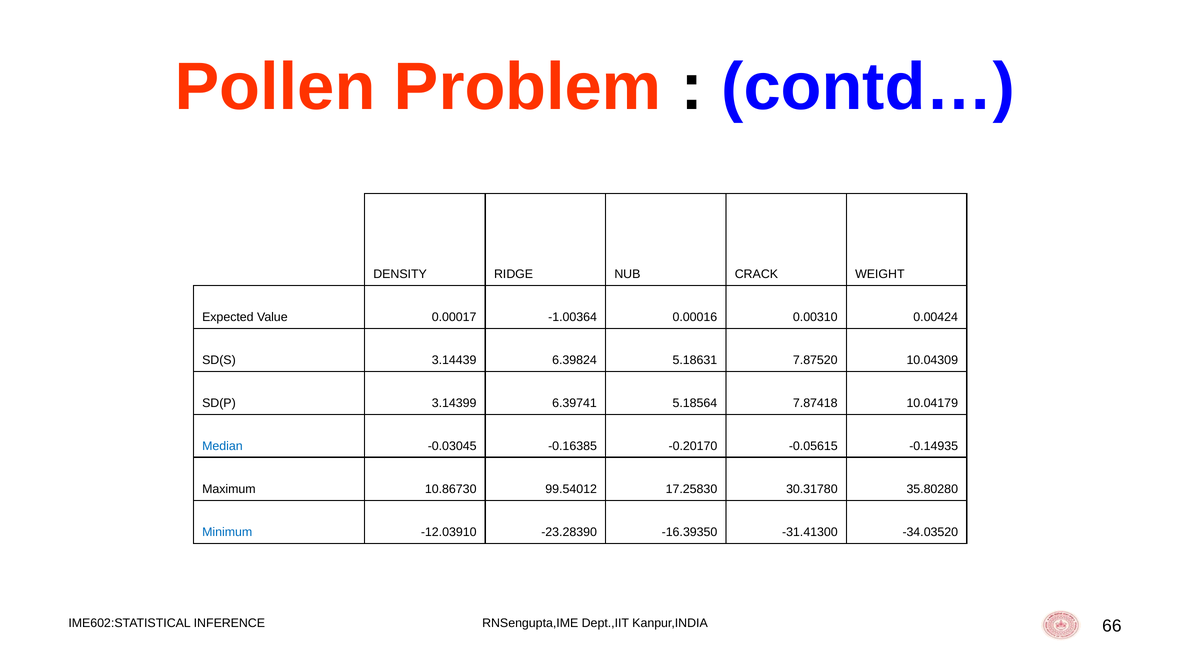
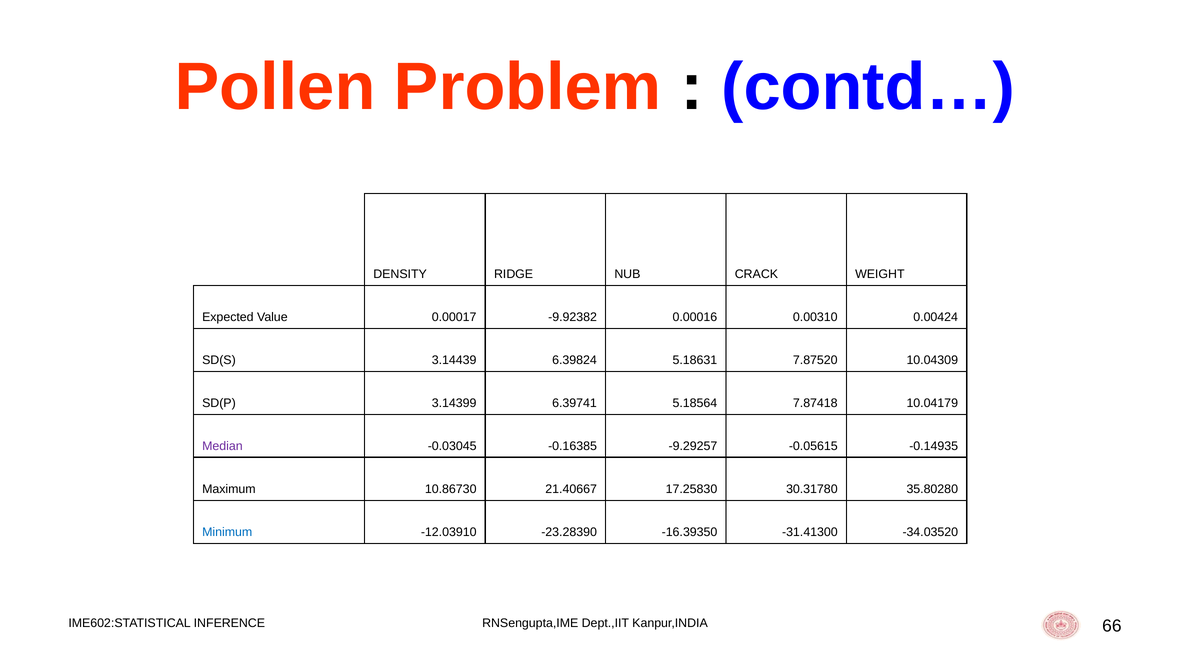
-1.00364: -1.00364 -> -9.92382
Median colour: blue -> purple
-0.20170: -0.20170 -> -9.29257
99.54012: 99.54012 -> 21.40667
